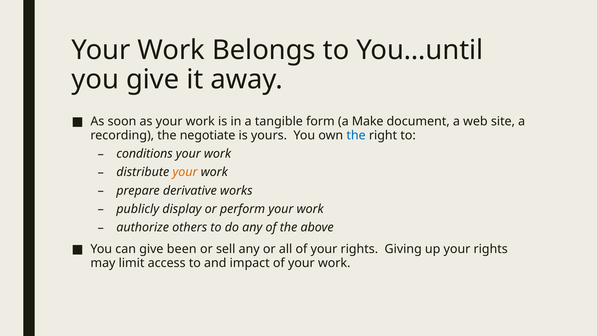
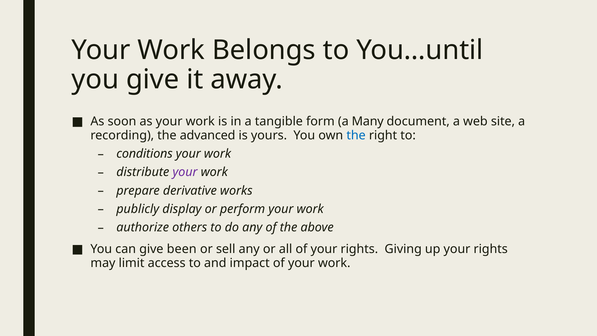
Make: Make -> Many
negotiate: negotiate -> advanced
your at (185, 172) colour: orange -> purple
